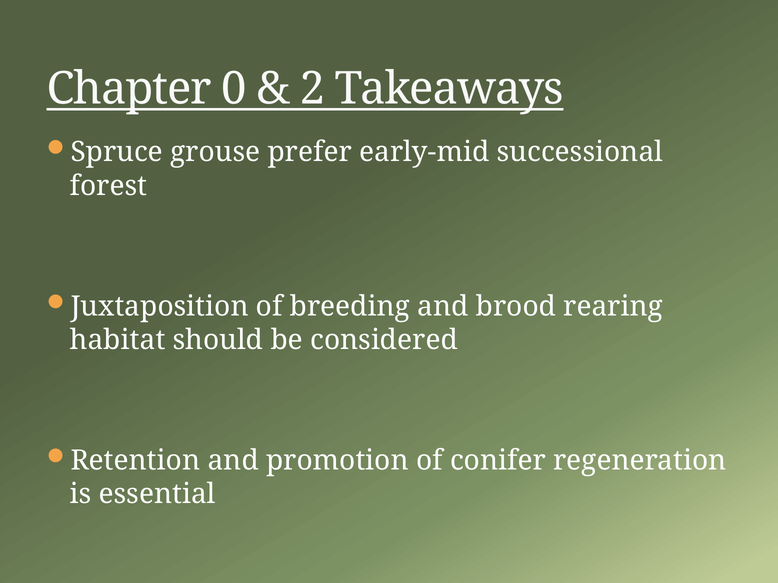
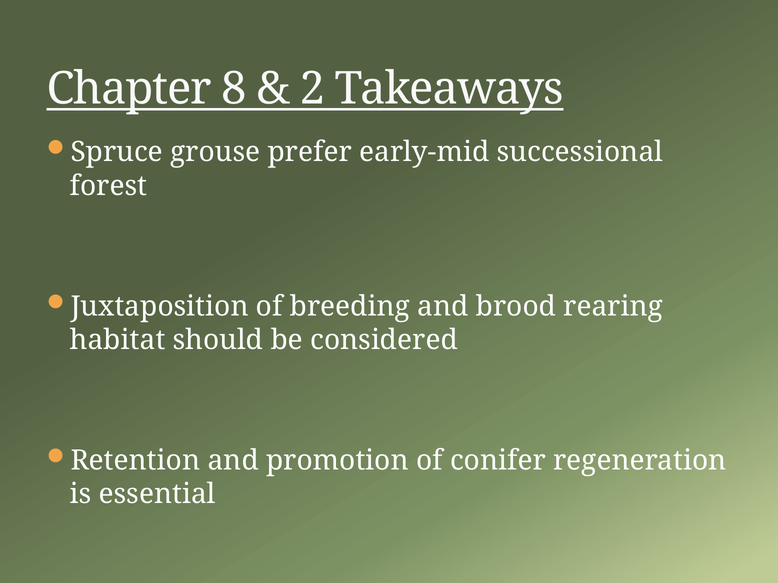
0: 0 -> 8
